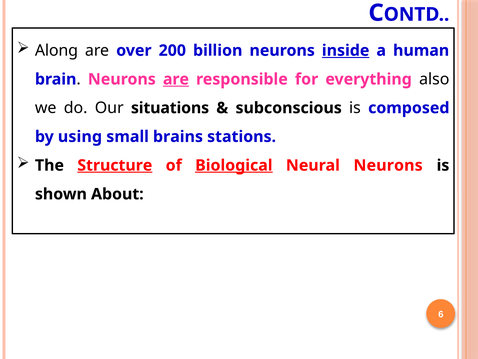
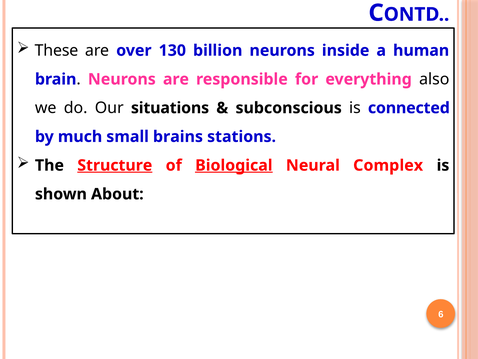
Along: Along -> These
200: 200 -> 130
inside underline: present -> none
are at (176, 79) underline: present -> none
composed: composed -> connected
using: using -> much
Neural Neurons: Neurons -> Complex
